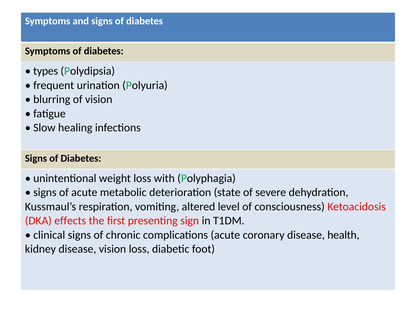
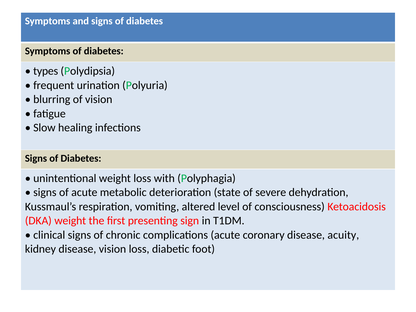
DKA effects: effects -> weight
health: health -> acuity
